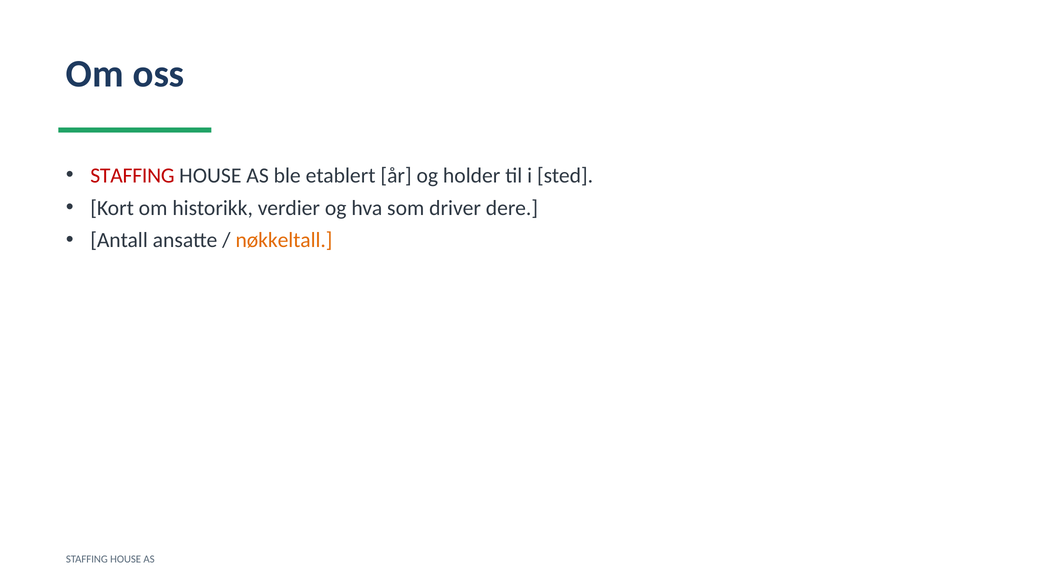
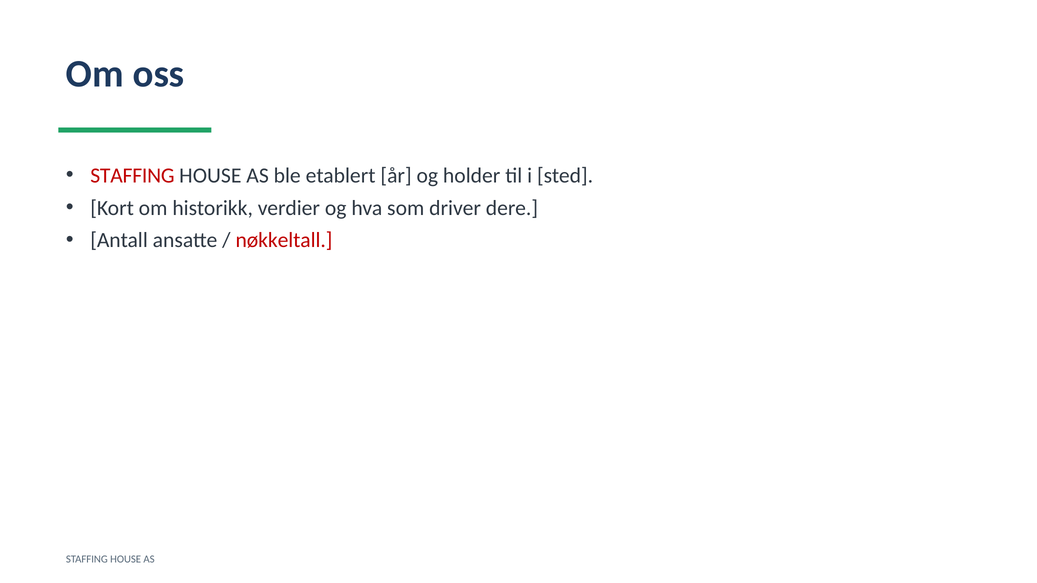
nøkkeltall colour: orange -> red
